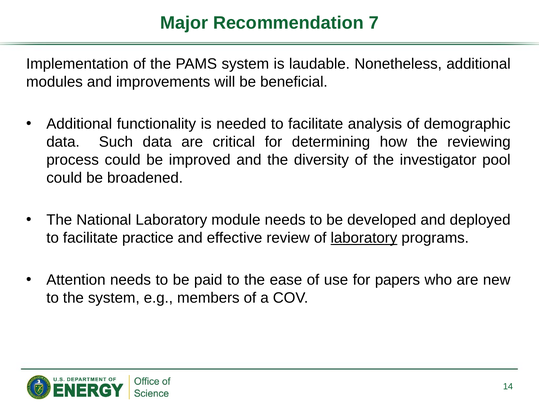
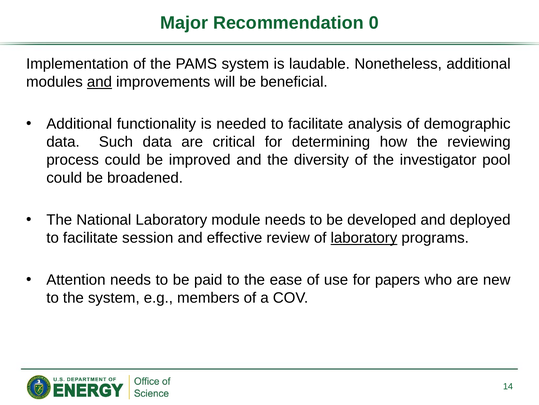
7: 7 -> 0
and at (99, 82) underline: none -> present
practice: practice -> session
